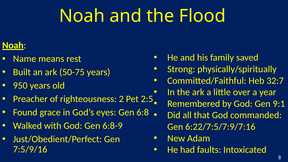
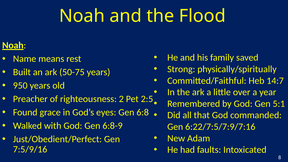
32:7: 32:7 -> 14:7
9:1: 9:1 -> 5:1
